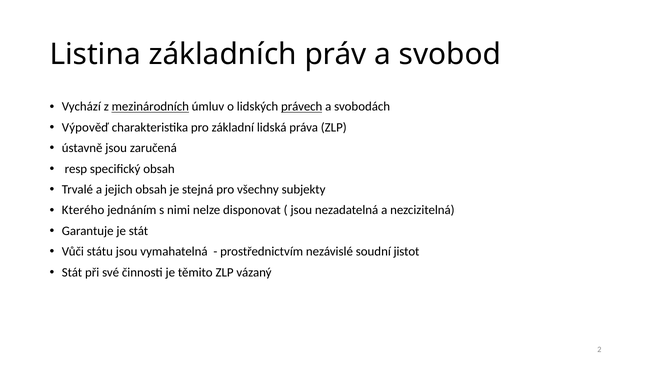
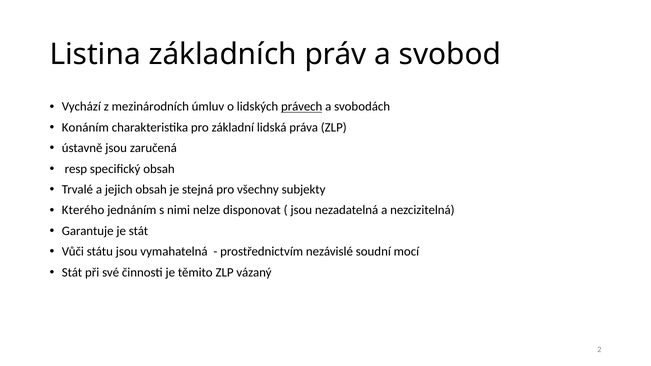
mezinárodních underline: present -> none
Výpověď: Výpověď -> Konáním
jistot: jistot -> mocí
